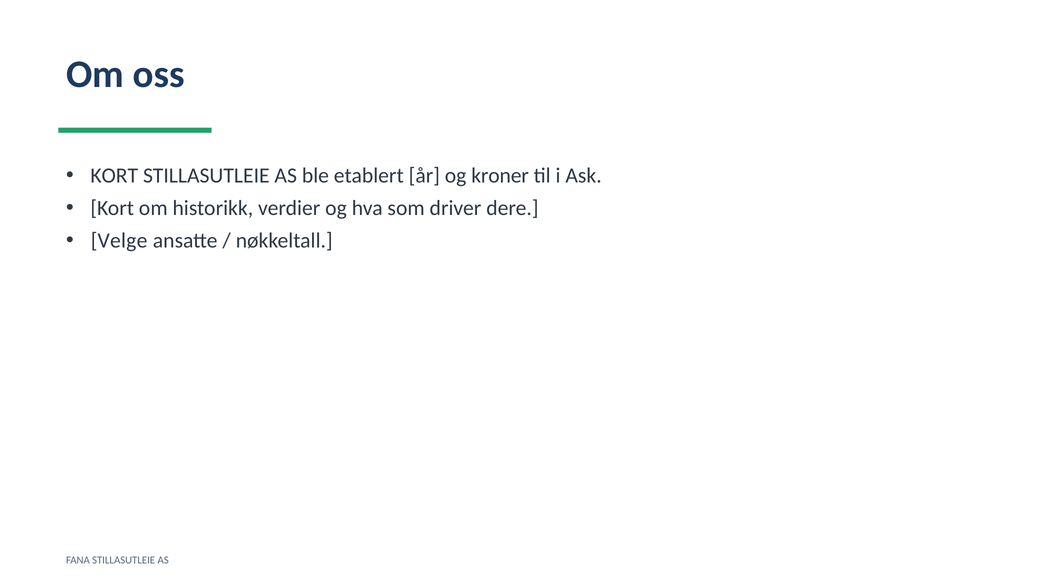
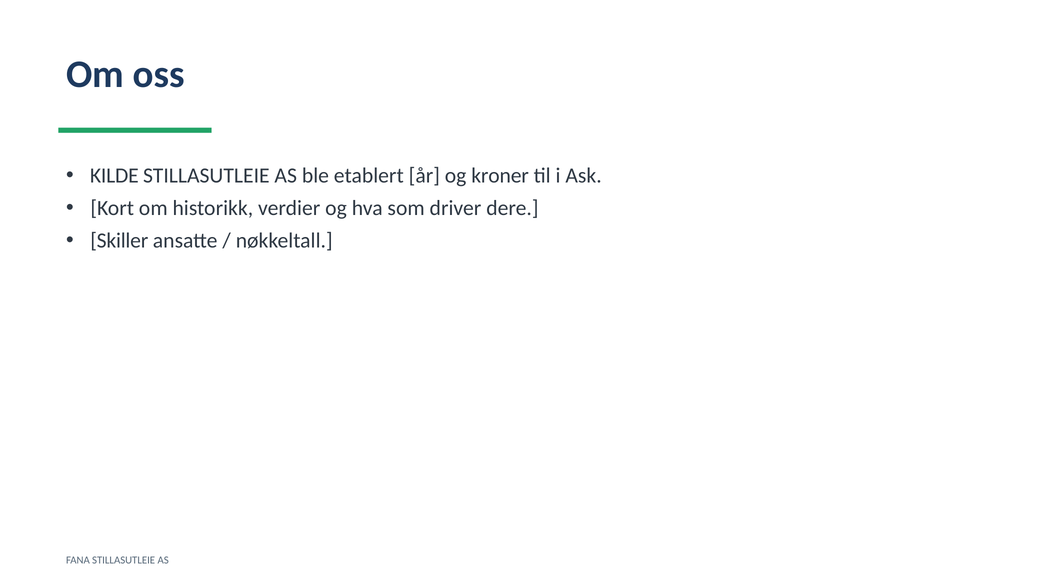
KORT at (114, 176): KORT -> KILDE
Velge: Velge -> Skiller
